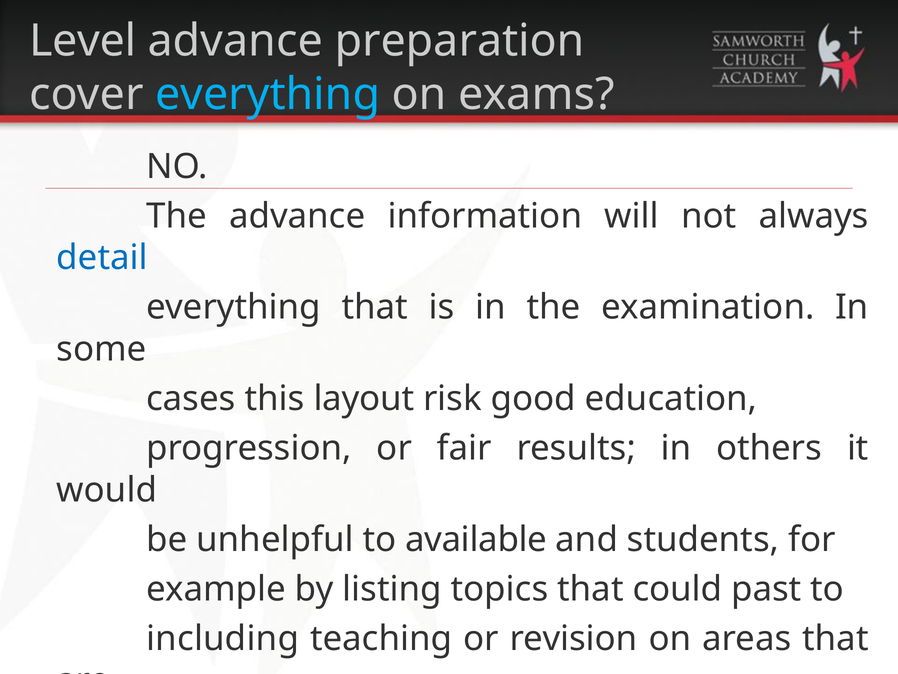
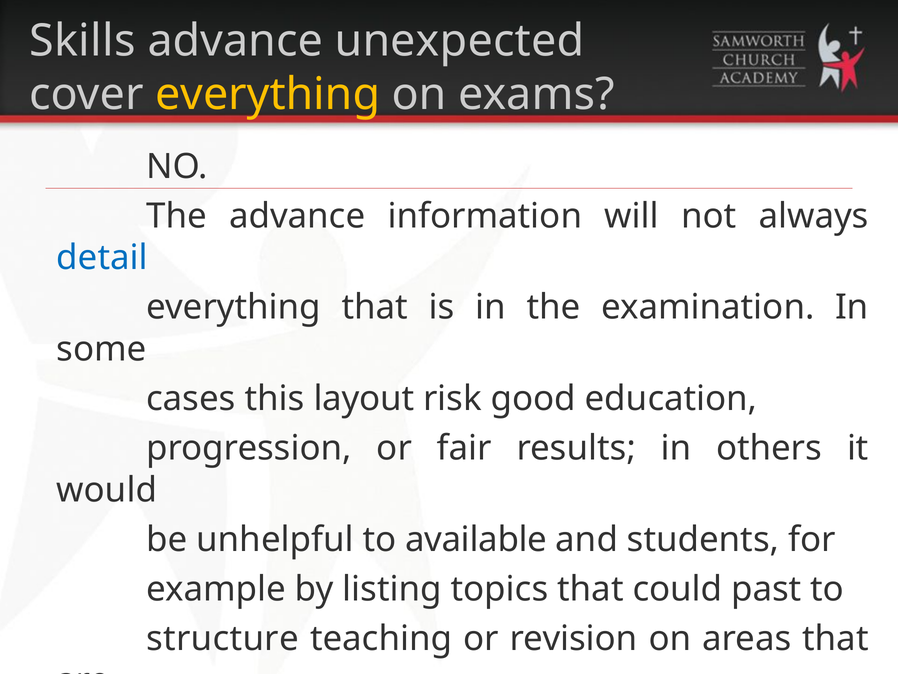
Level: Level -> Skills
preparation: preparation -> unexpected
everything at (268, 95) colour: light blue -> yellow
including: including -> structure
